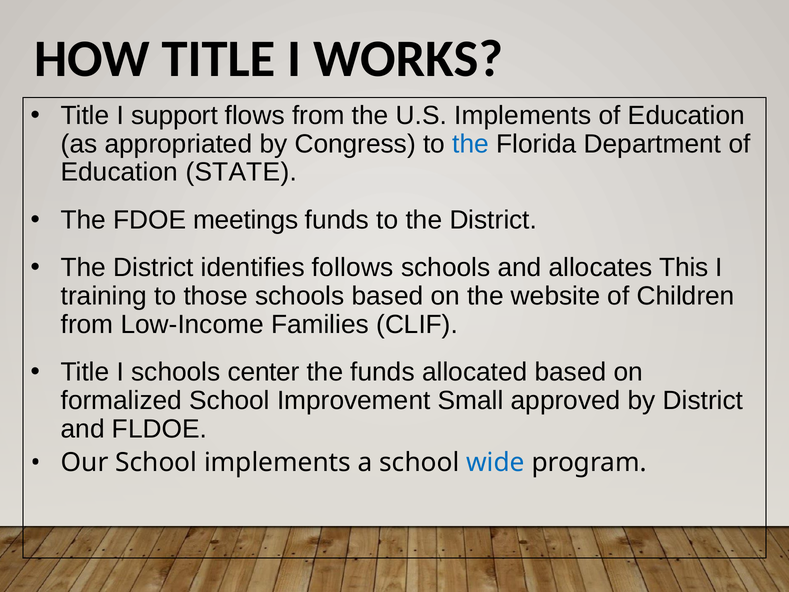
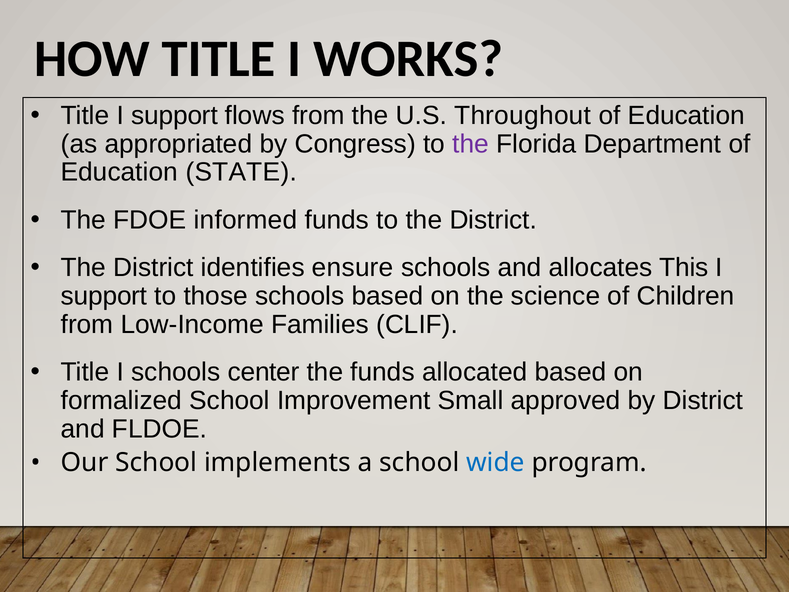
U.S Implements: Implements -> Throughout
the at (471, 144) colour: blue -> purple
meetings: meetings -> informed
follows: follows -> ensure
training at (104, 296): training -> support
website: website -> science
